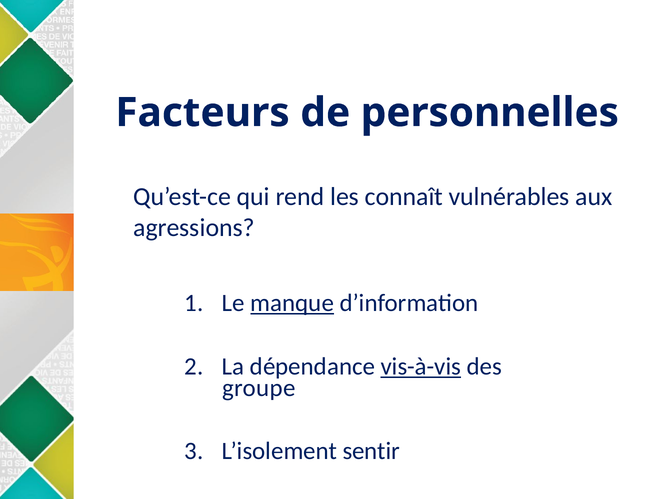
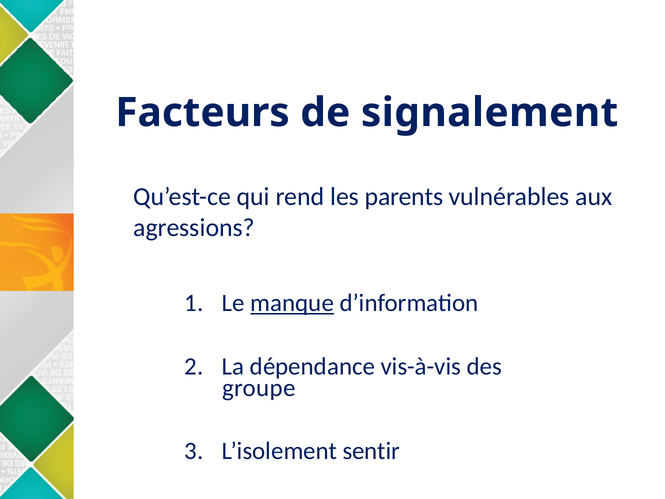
personnelles: personnelles -> signalement
connaît: connaît -> parents
vis-à-vis underline: present -> none
